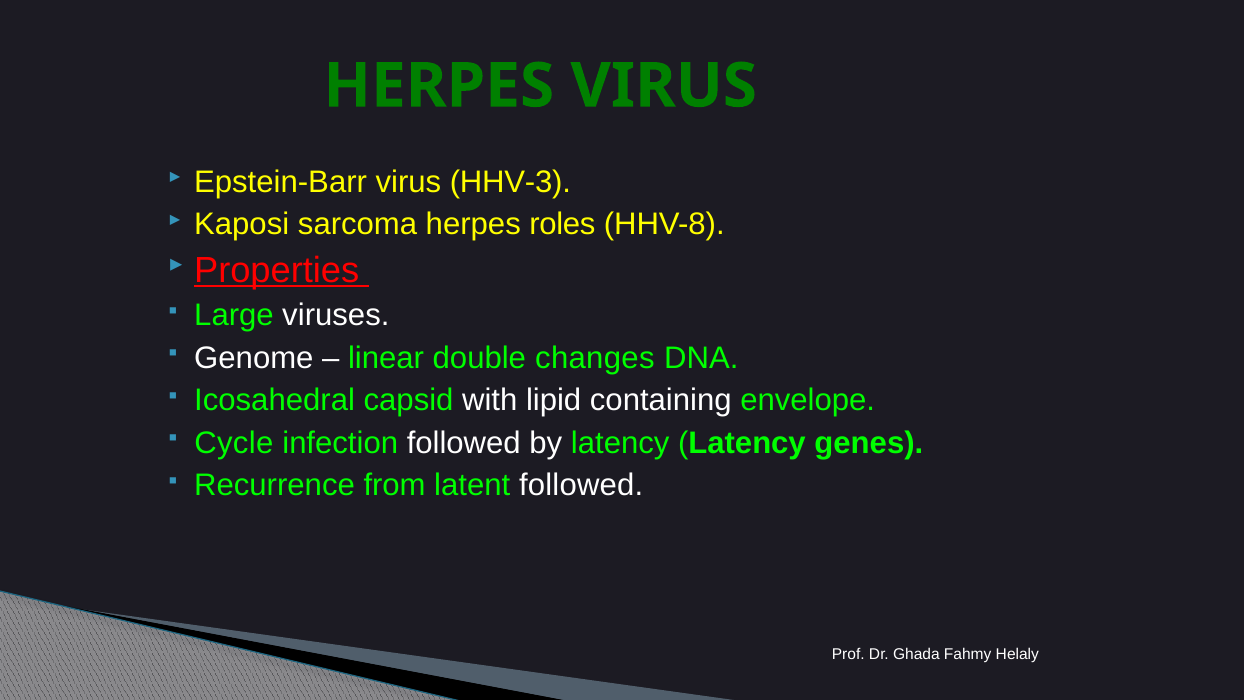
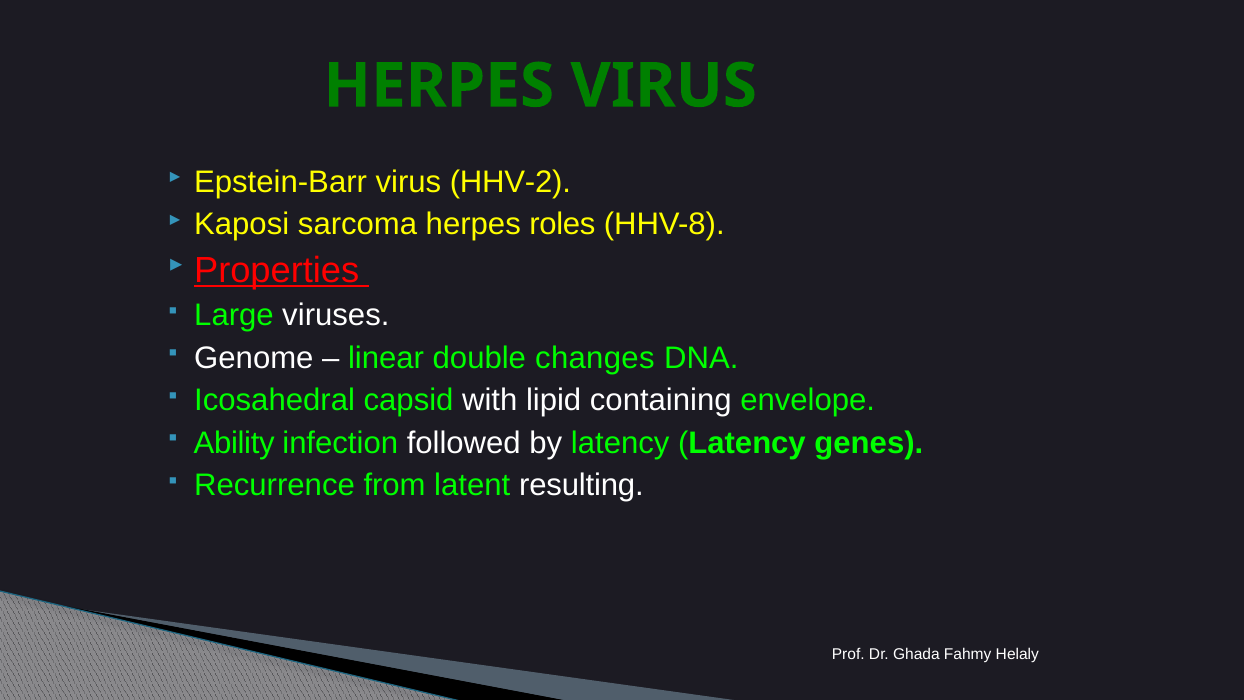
HHV-3: HHV-3 -> HHV-2
Cycle: Cycle -> Ability
latent followed: followed -> resulting
